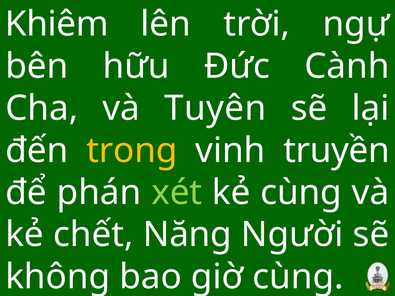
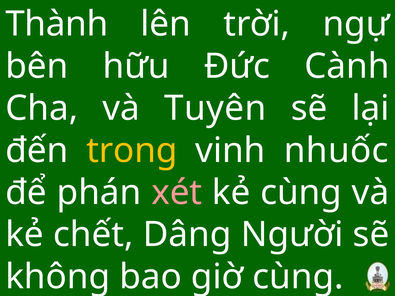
Khiêm: Khiêm -> Thành
truyền: truyền -> nhuốc
xét colour: light green -> pink
Năng: Năng -> Dâng
